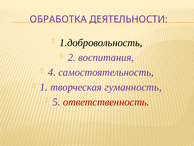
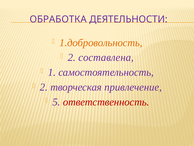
1.добровольность colour: black -> orange
воспитания: воспитания -> составлена
4: 4 -> 1
1 at (44, 87): 1 -> 2
гуманность: гуманность -> привлечение
